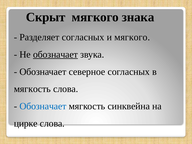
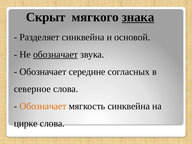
знака underline: none -> present
Разделяет согласных: согласных -> синквейна
и мягкого: мягкого -> основой
северное: северное -> середине
мягкость at (32, 89): мягкость -> северное
Обозначает at (43, 106) colour: blue -> orange
